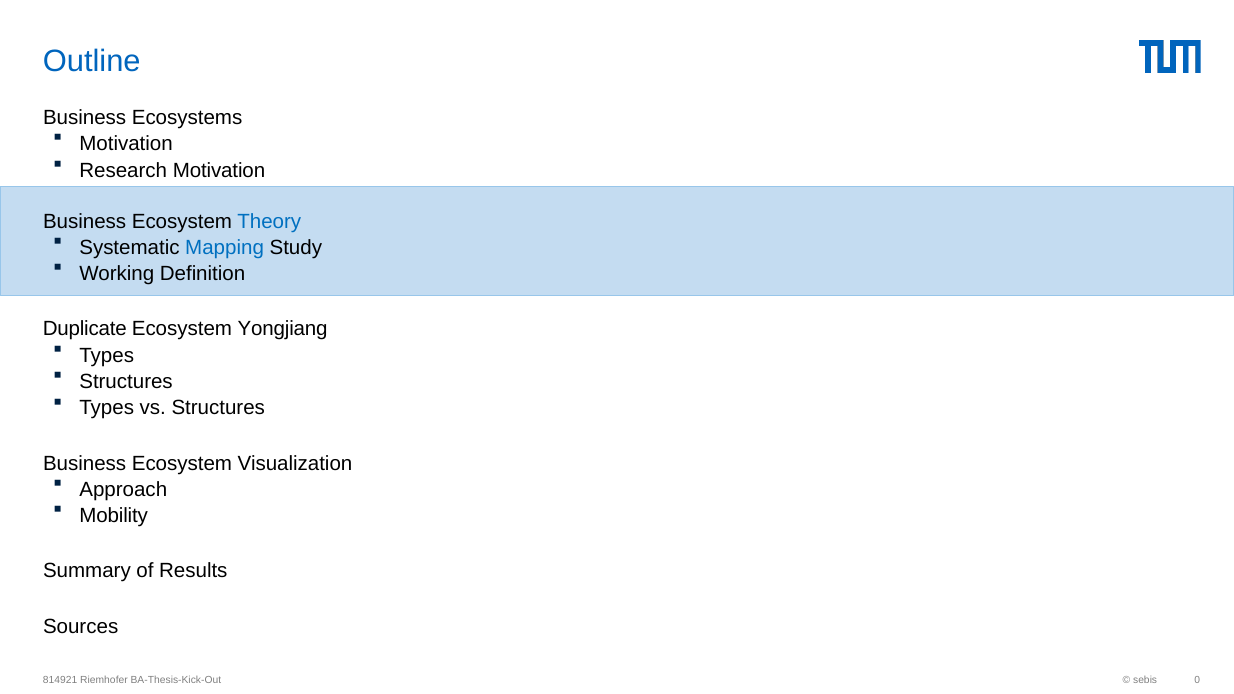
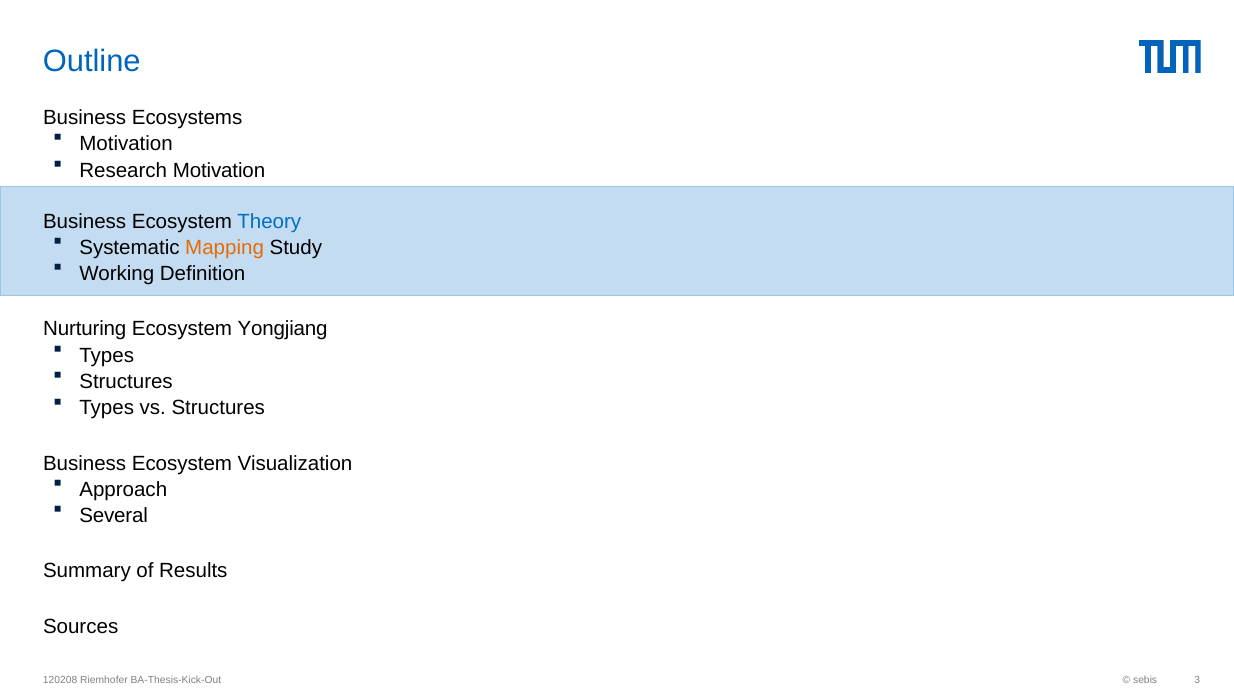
Mapping colour: blue -> orange
Duplicate: Duplicate -> Nurturing
Mobility: Mobility -> Several
814921: 814921 -> 120208
0: 0 -> 3
